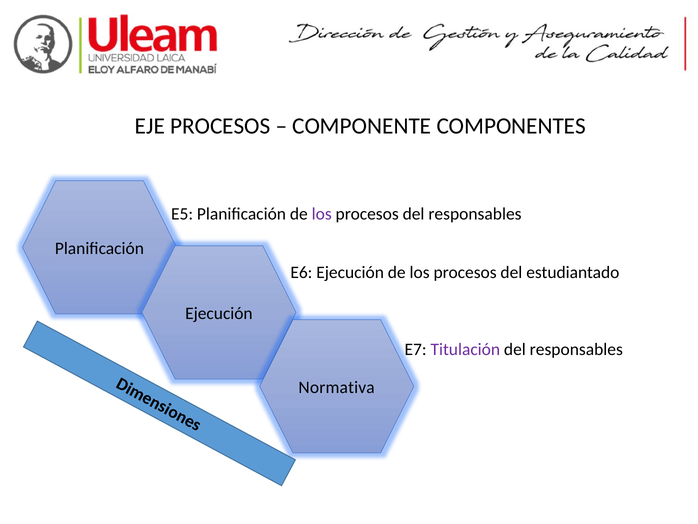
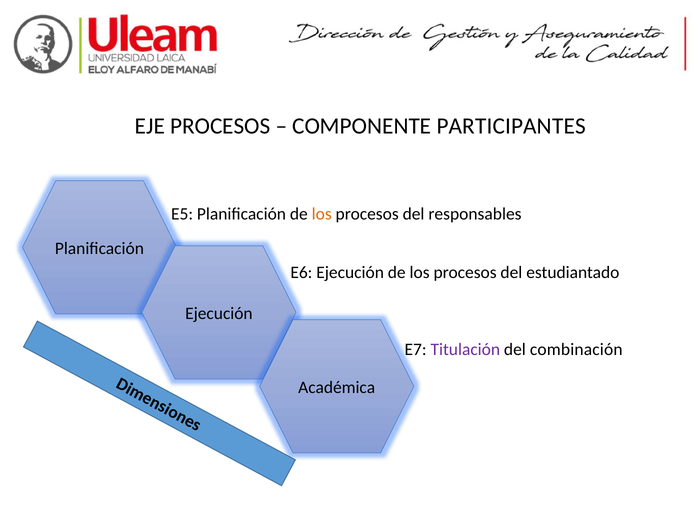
COMPONENTES: COMPONENTES -> PARTICIPANTES
los at (322, 214) colour: purple -> orange
responsables at (576, 349): responsables -> combinación
Normativa: Normativa -> Académica
